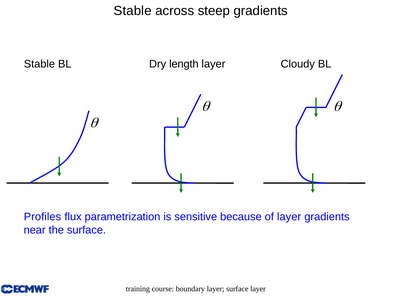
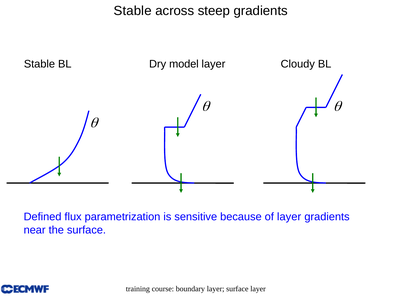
length: length -> model
Profiles: Profiles -> Defined
